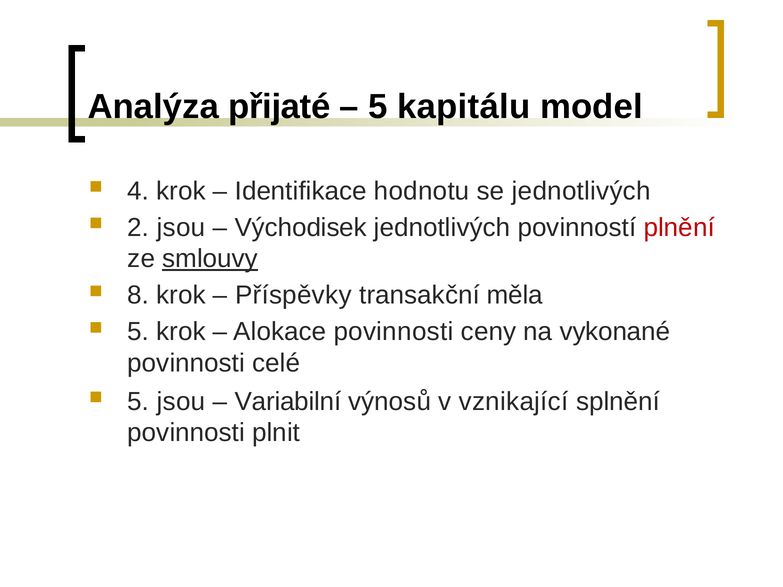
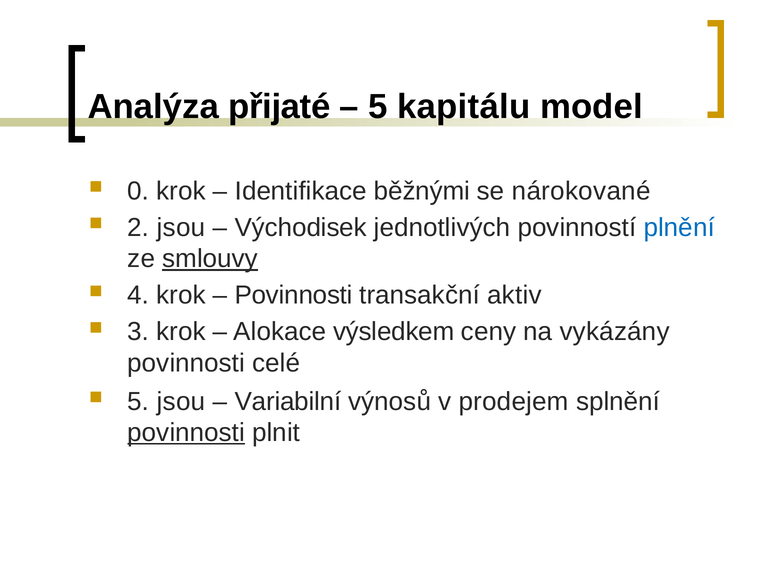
4: 4 -> 0
hodnotu: hodnotu -> běžnými
se jednotlivých: jednotlivých -> nárokované
plnění colour: red -> blue
8: 8 -> 4
Příspěvky at (293, 295): Příspěvky -> Povinnosti
měla: měla -> aktiv
5 at (138, 332): 5 -> 3
Alokace povinnosti: povinnosti -> výsledkem
vykonané: vykonané -> vykázány
vznikající: vznikající -> prodejem
povinnosti at (186, 433) underline: none -> present
